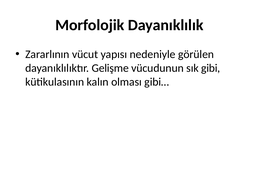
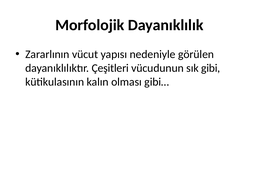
Gelişme: Gelişme -> Çeşitleri
